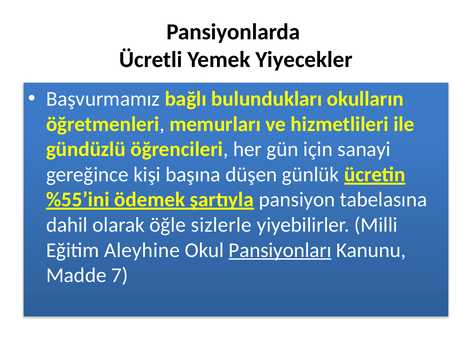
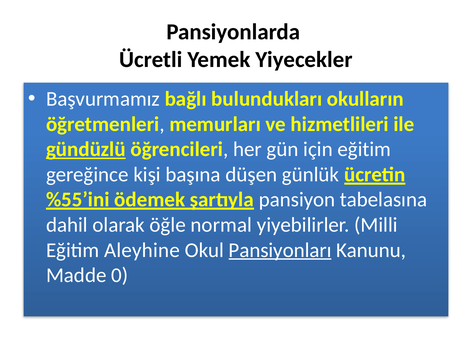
gündüzlü underline: none -> present
için sanayi: sanayi -> eğitim
sizlerle: sizlerle -> normal
7: 7 -> 0
